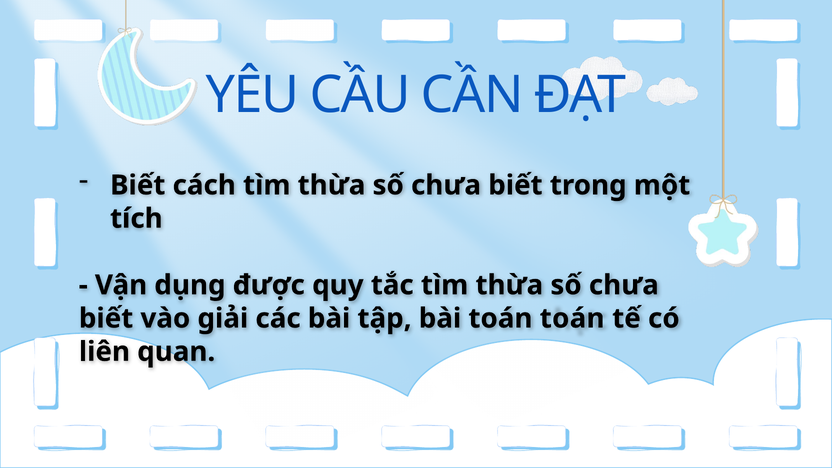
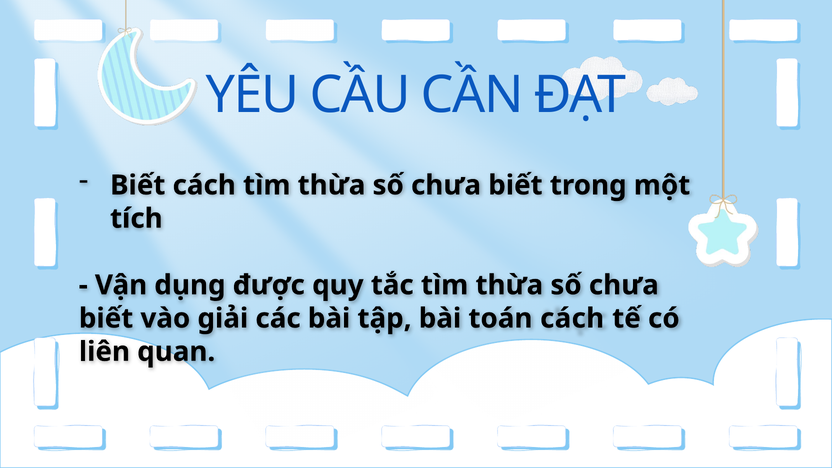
toán toán: toán -> cách
